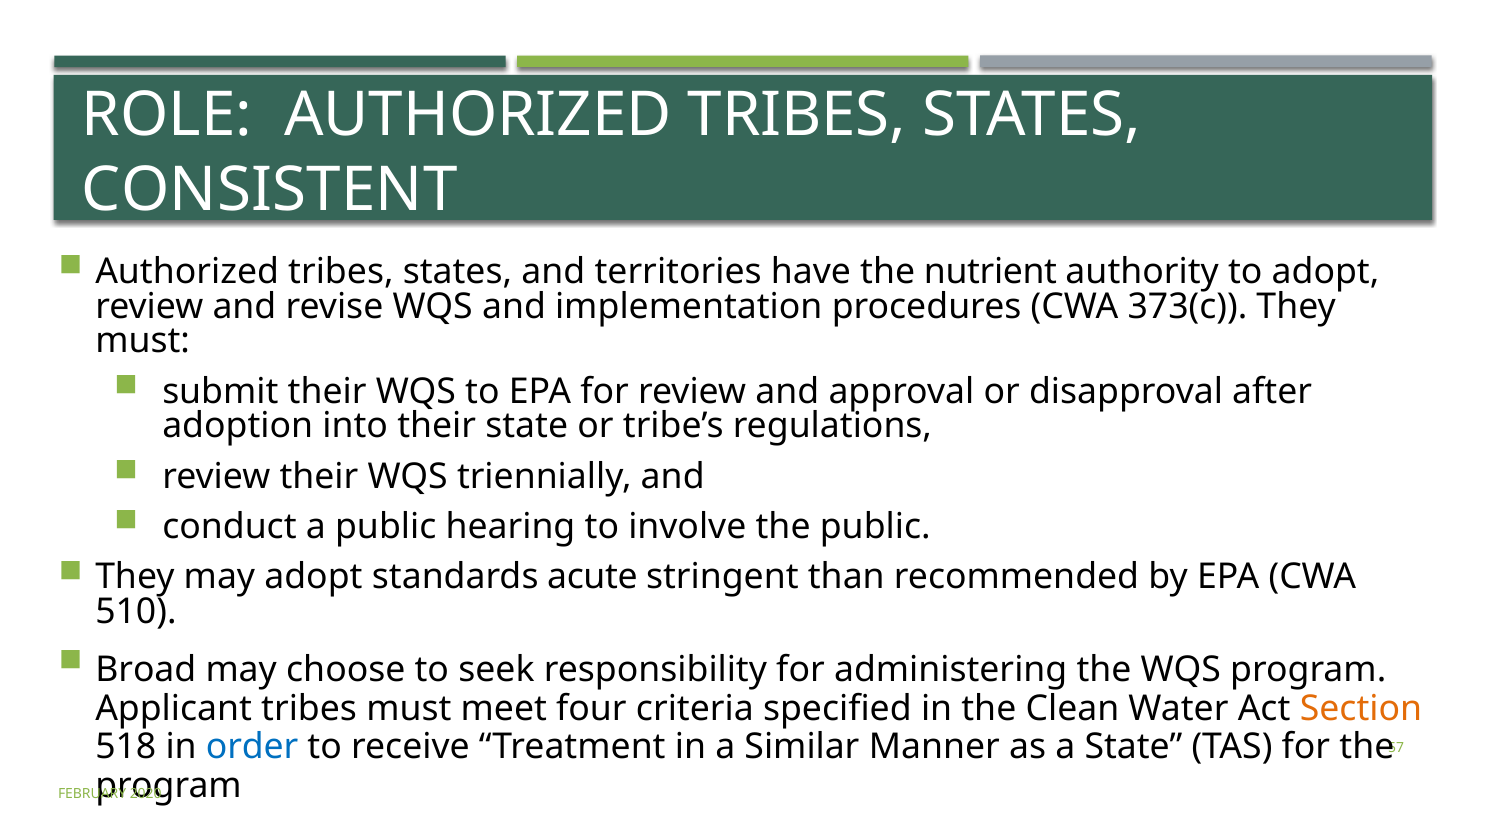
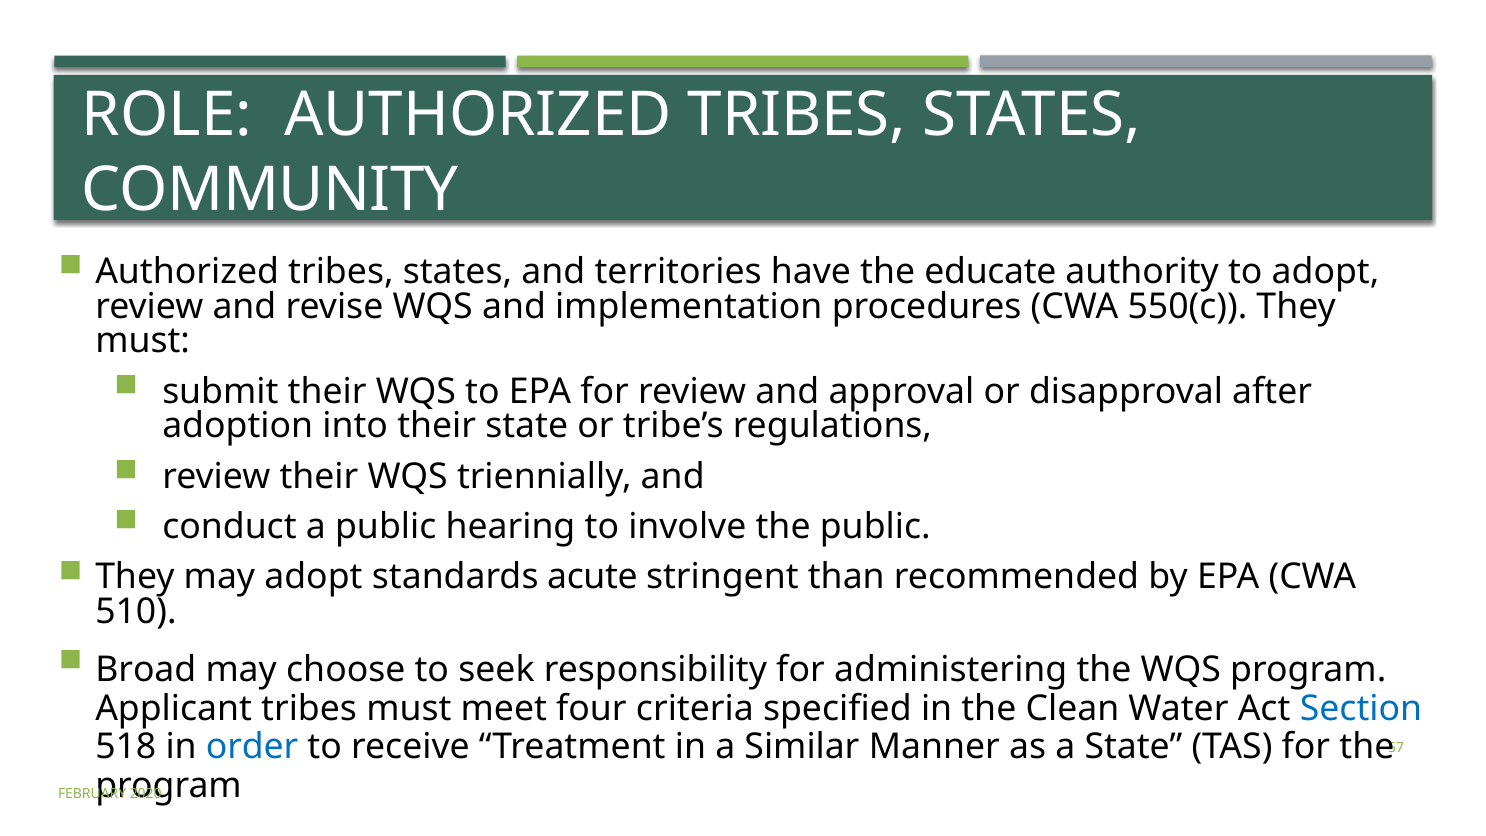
CONSISTENT: CONSISTENT -> COMMUNITY
nutrient: nutrient -> educate
373(c: 373(c -> 550(c
Section colour: orange -> blue
